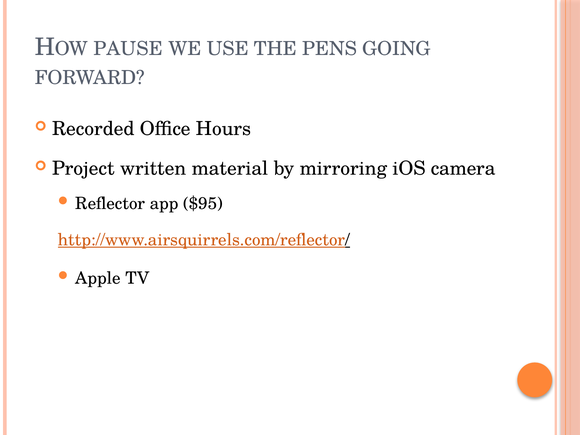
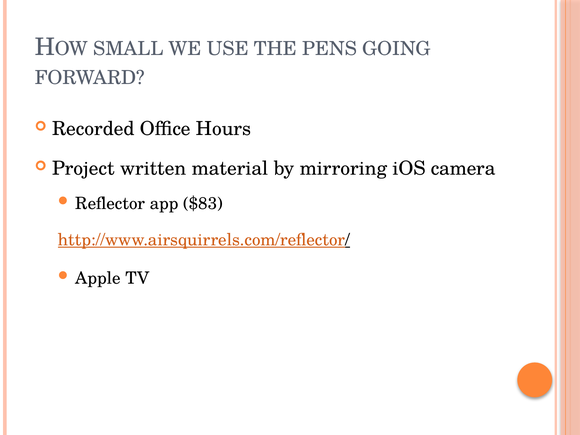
PAUSE: PAUSE -> SMALL
$95: $95 -> $83
